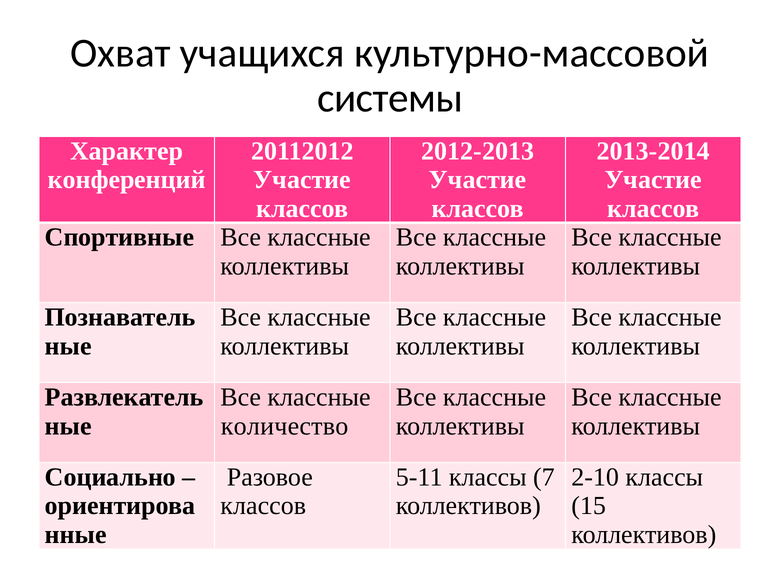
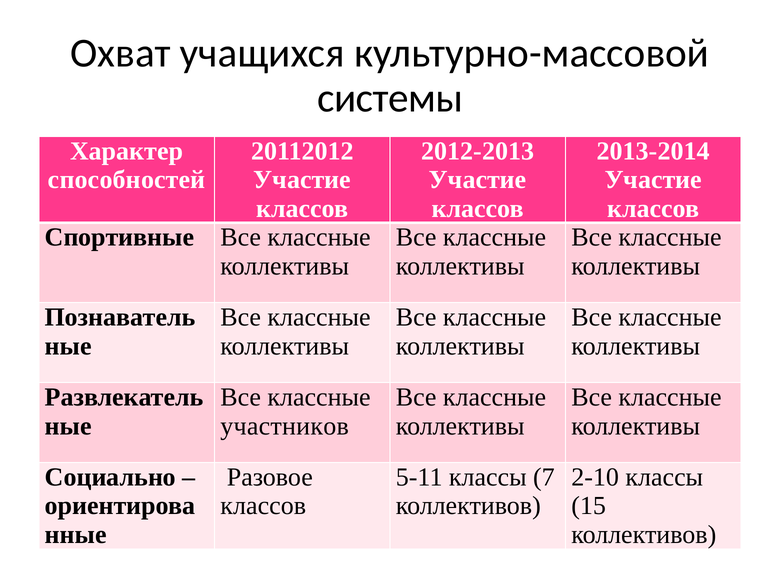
конференций: конференций -> способностей
количество: количество -> участников
